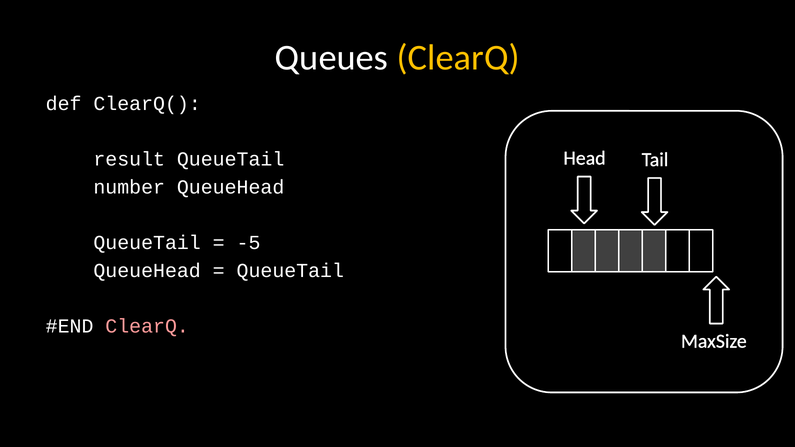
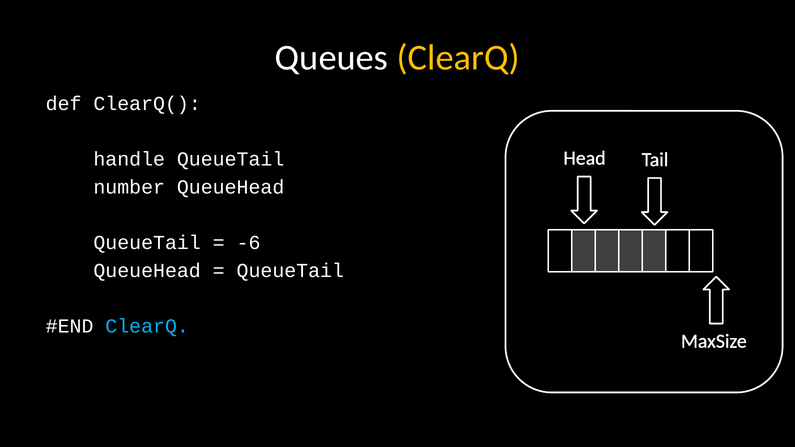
result: result -> handle
-5: -5 -> -6
ClearQ at (147, 326) colour: pink -> light blue
